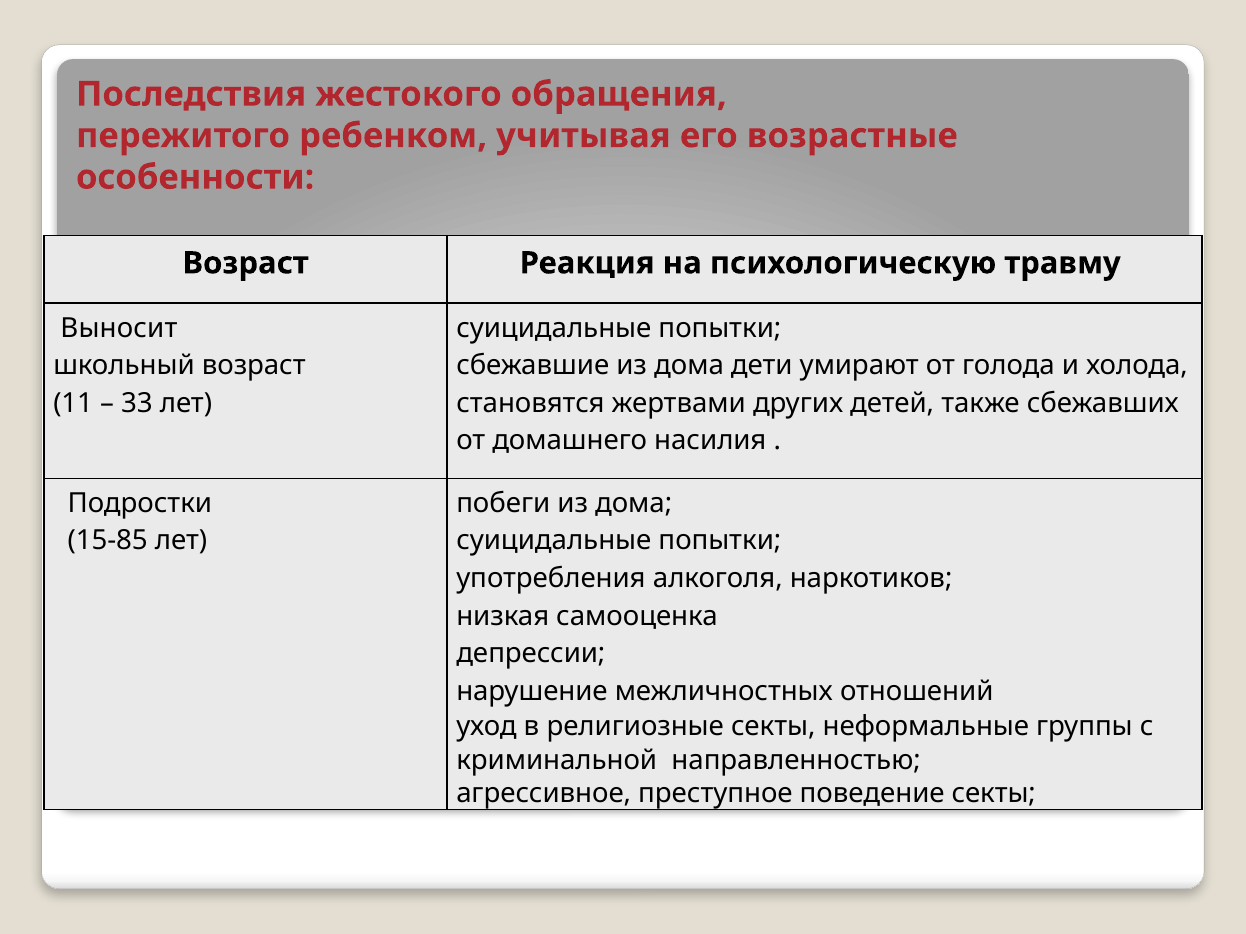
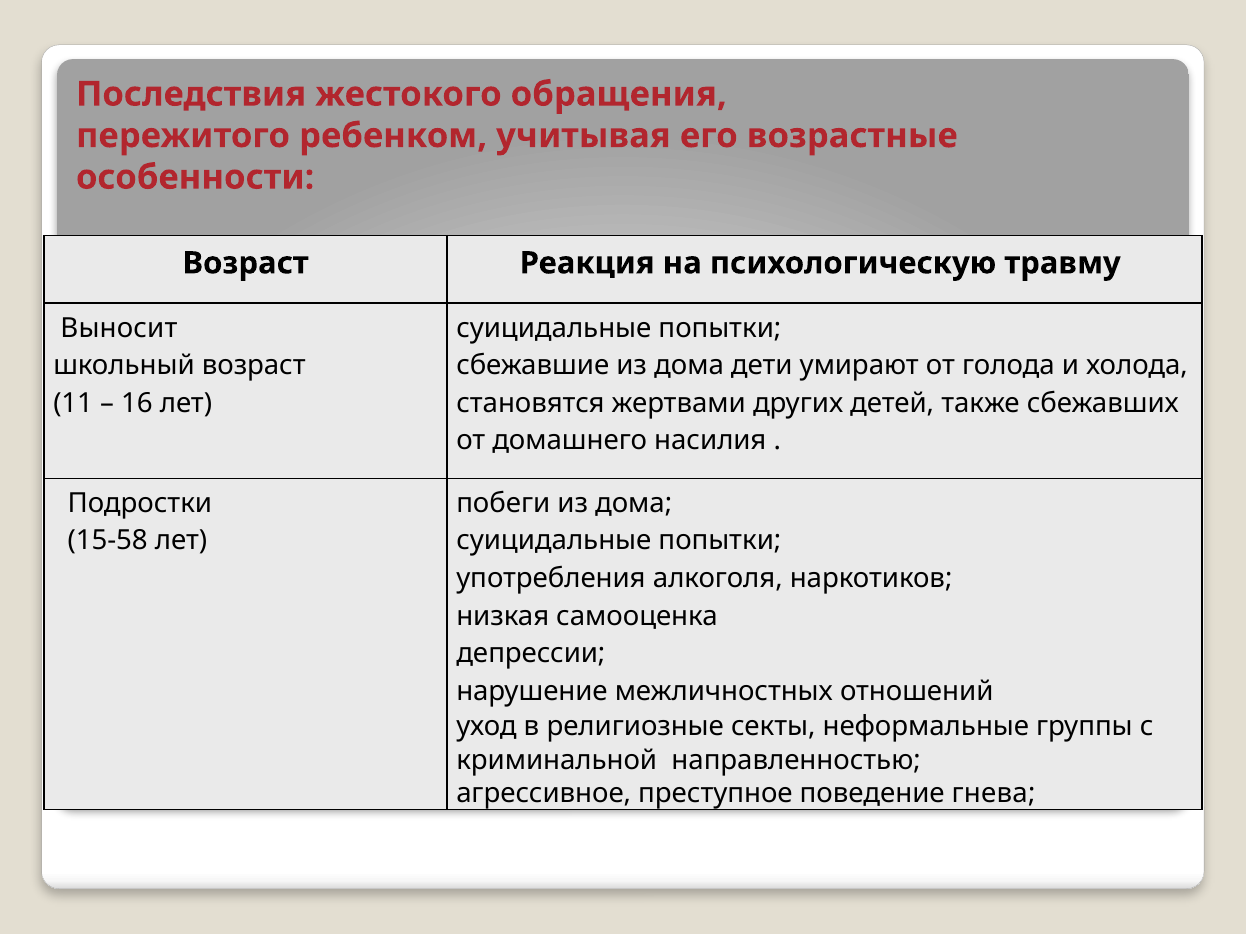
33: 33 -> 16
15-85: 15-85 -> 15-58
поведение секты: секты -> гнева
